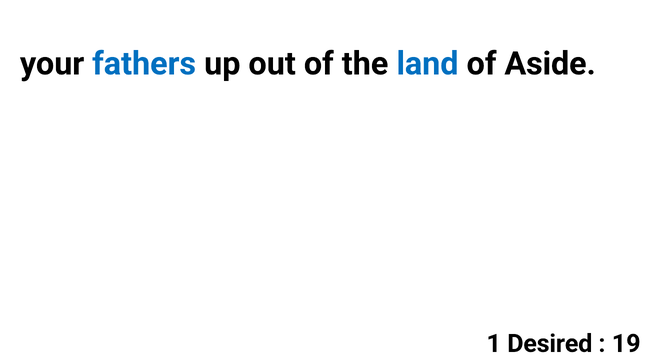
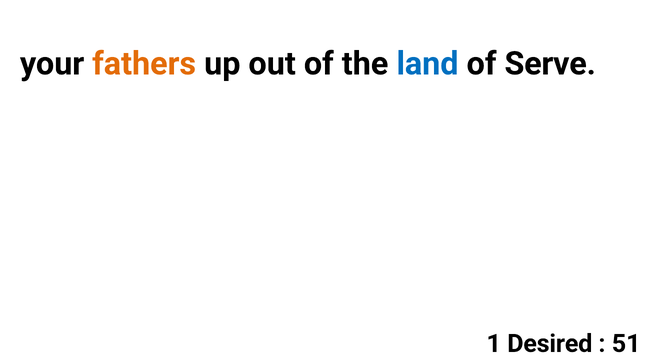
fathers colour: blue -> orange
Aside: Aside -> Serve
19: 19 -> 51
